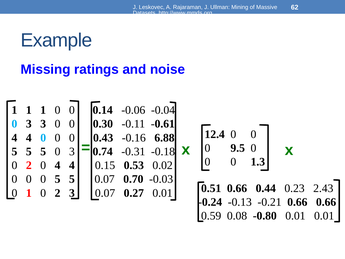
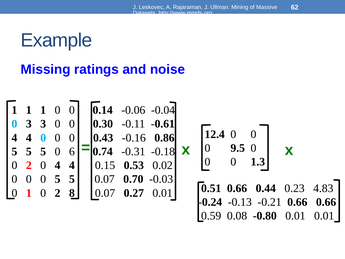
6.88: 6.88 -> 0.86
5 0 3: 3 -> 6
2.43: 2.43 -> 4.83
2 3: 3 -> 8
